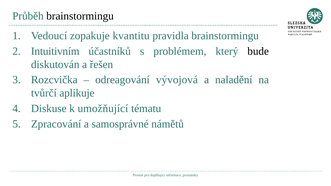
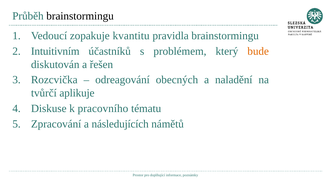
bude colour: black -> orange
vývojová: vývojová -> obecných
umožňující: umožňující -> pracovního
samosprávné: samosprávné -> následujících
